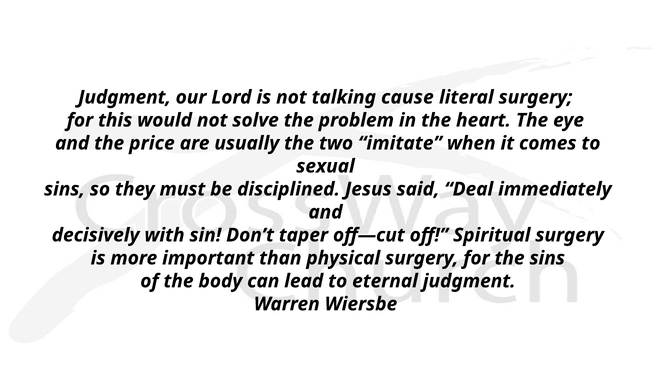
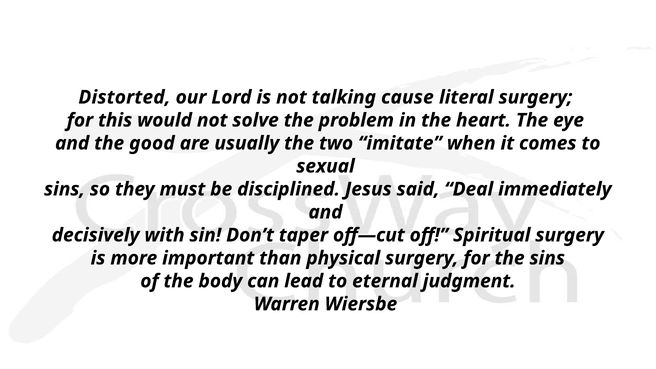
Judgment at (125, 97): Judgment -> Distorted
price: price -> good
